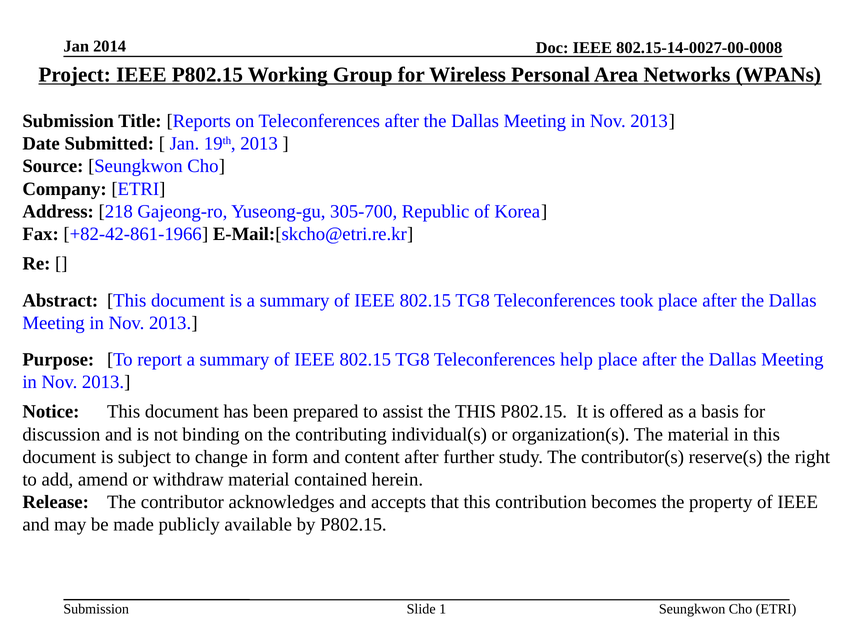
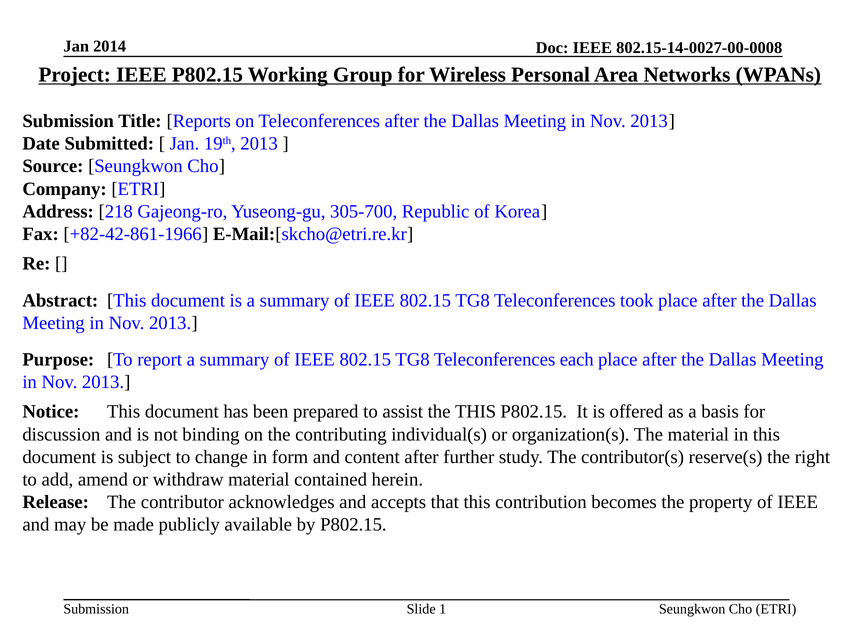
help: help -> each
